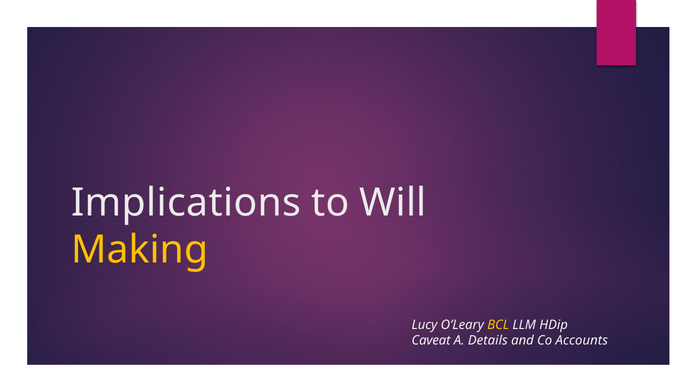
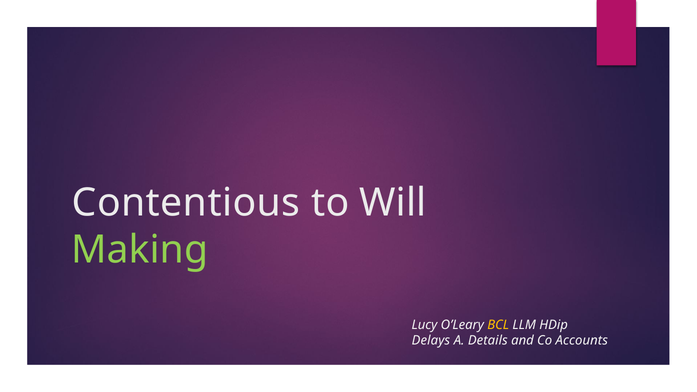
Implications: Implications -> Contentious
Making colour: yellow -> light green
Caveat: Caveat -> Delays
